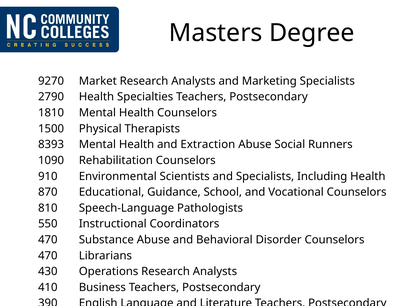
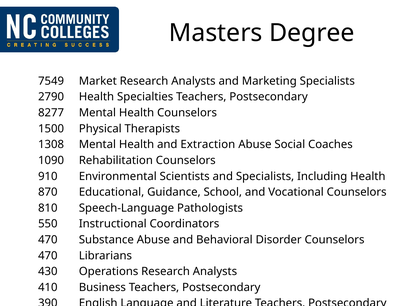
9270: 9270 -> 7549
1810: 1810 -> 8277
8393: 8393 -> 1308
Runners: Runners -> Coaches
